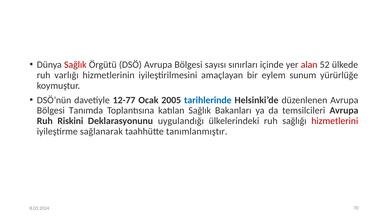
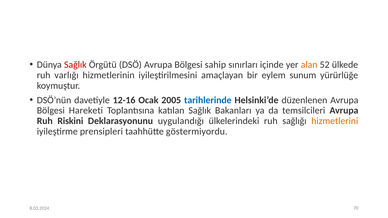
sayısı: sayısı -> sahip
alan colour: red -> orange
12-77: 12-77 -> 12-16
Tanımda: Tanımda -> Hareketi
hizmetlerini colour: red -> orange
sağlanarak: sağlanarak -> prensipleri
tanımlanmıştır: tanımlanmıştır -> göstermiyordu
